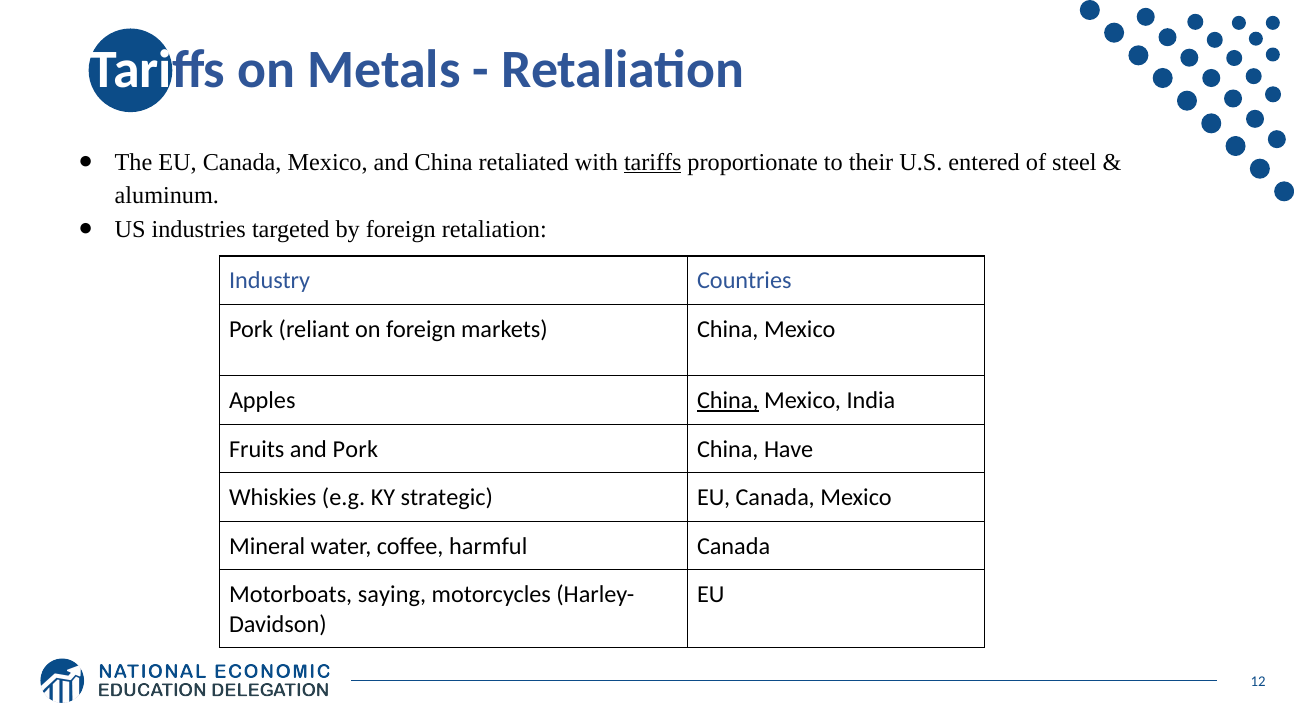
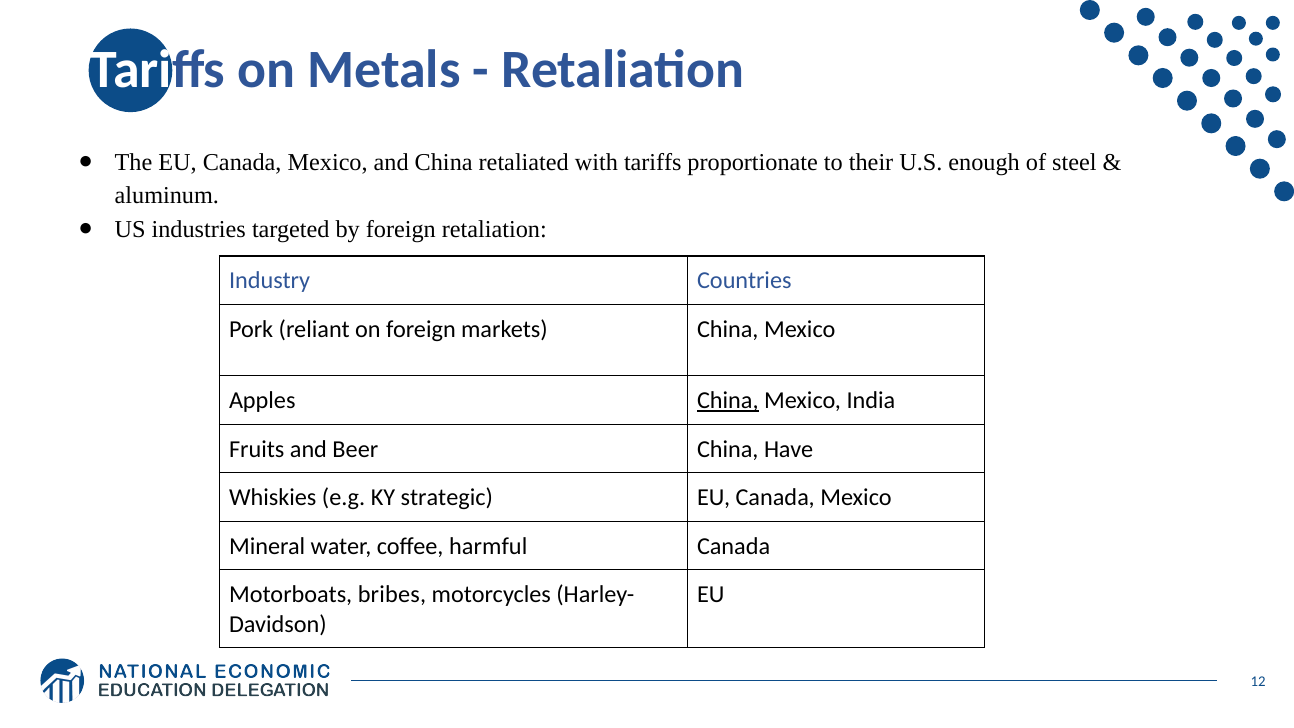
tariffs at (653, 162) underline: present -> none
entered: entered -> enough
and Pork: Pork -> Beer
saying: saying -> bribes
